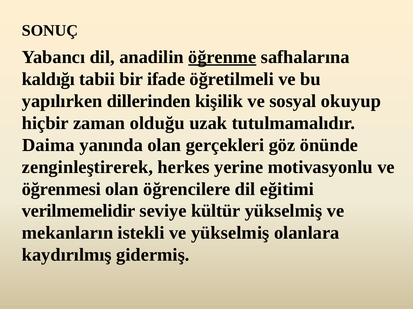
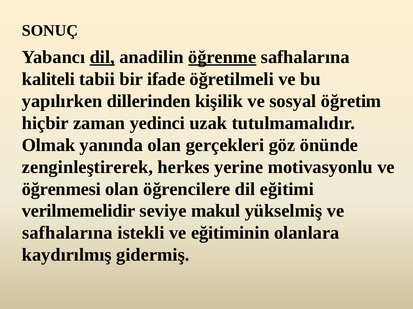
dil at (102, 57) underline: none -> present
kaldığı: kaldığı -> kaliteli
okuyup: okuyup -> öğretim
olduğu: olduğu -> yedinci
Daima: Daima -> Olmak
kültür: kültür -> makul
mekanların at (68, 233): mekanların -> safhalarına
ve yükselmiş: yükselmiş -> eğitiminin
